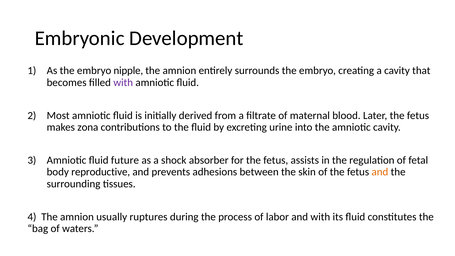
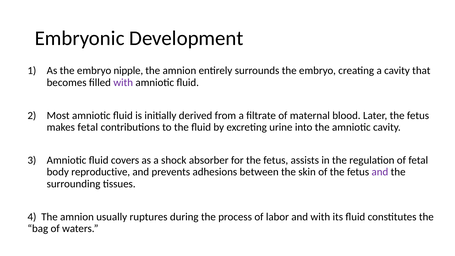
makes zona: zona -> fetal
future: future -> covers
and at (380, 172) colour: orange -> purple
